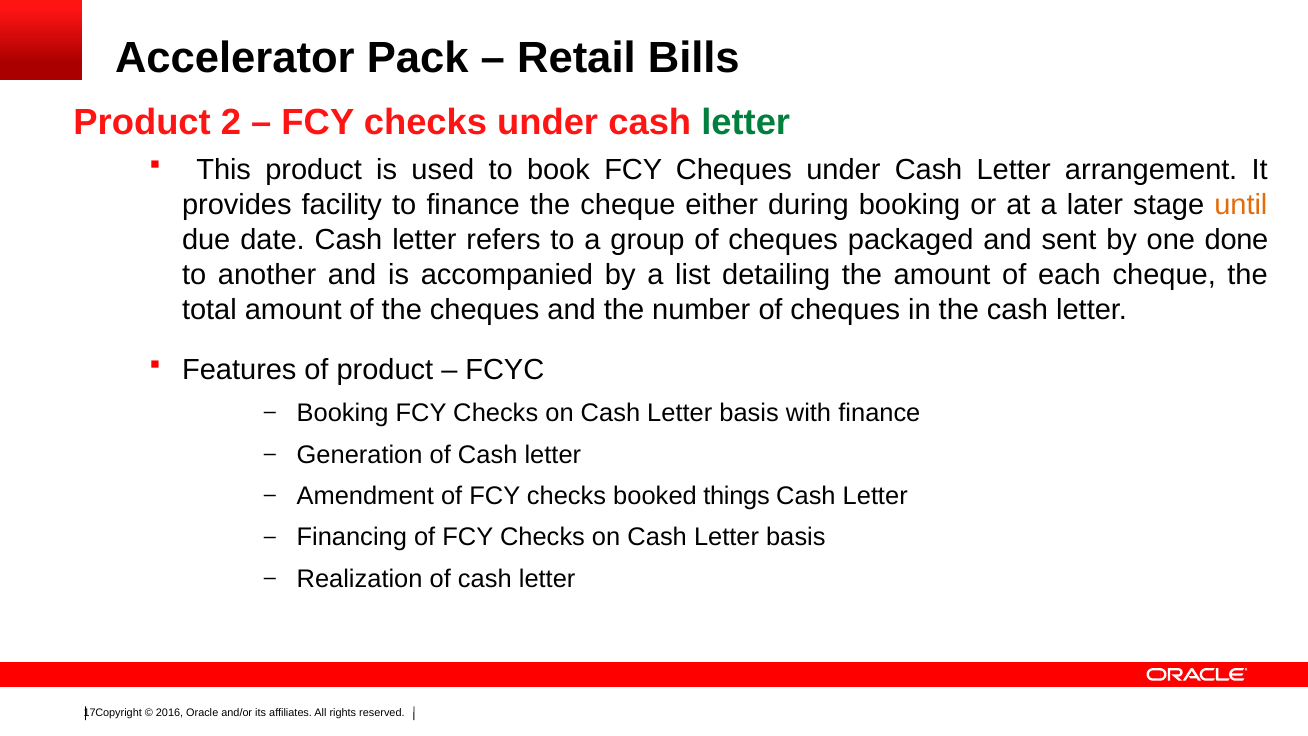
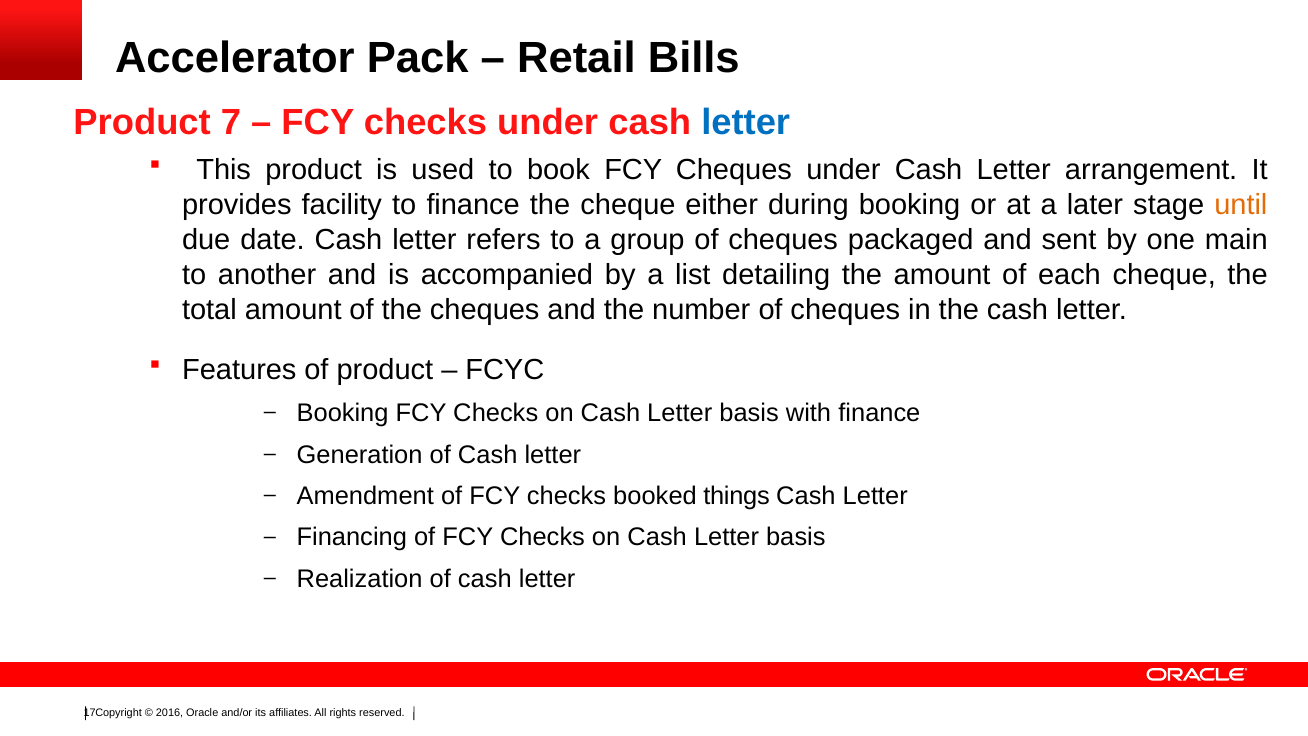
2: 2 -> 7
letter at (746, 123) colour: green -> blue
done: done -> main
